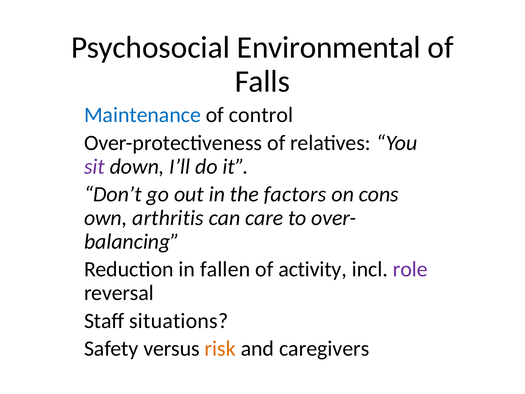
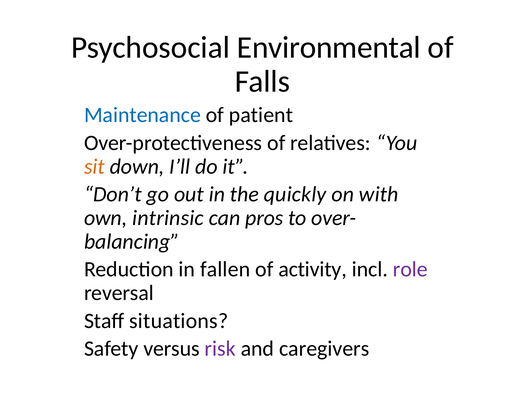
control: control -> patient
sit colour: purple -> orange
factors: factors -> quickly
cons: cons -> with
arthritis: arthritis -> intrinsic
care: care -> pros
risk colour: orange -> purple
